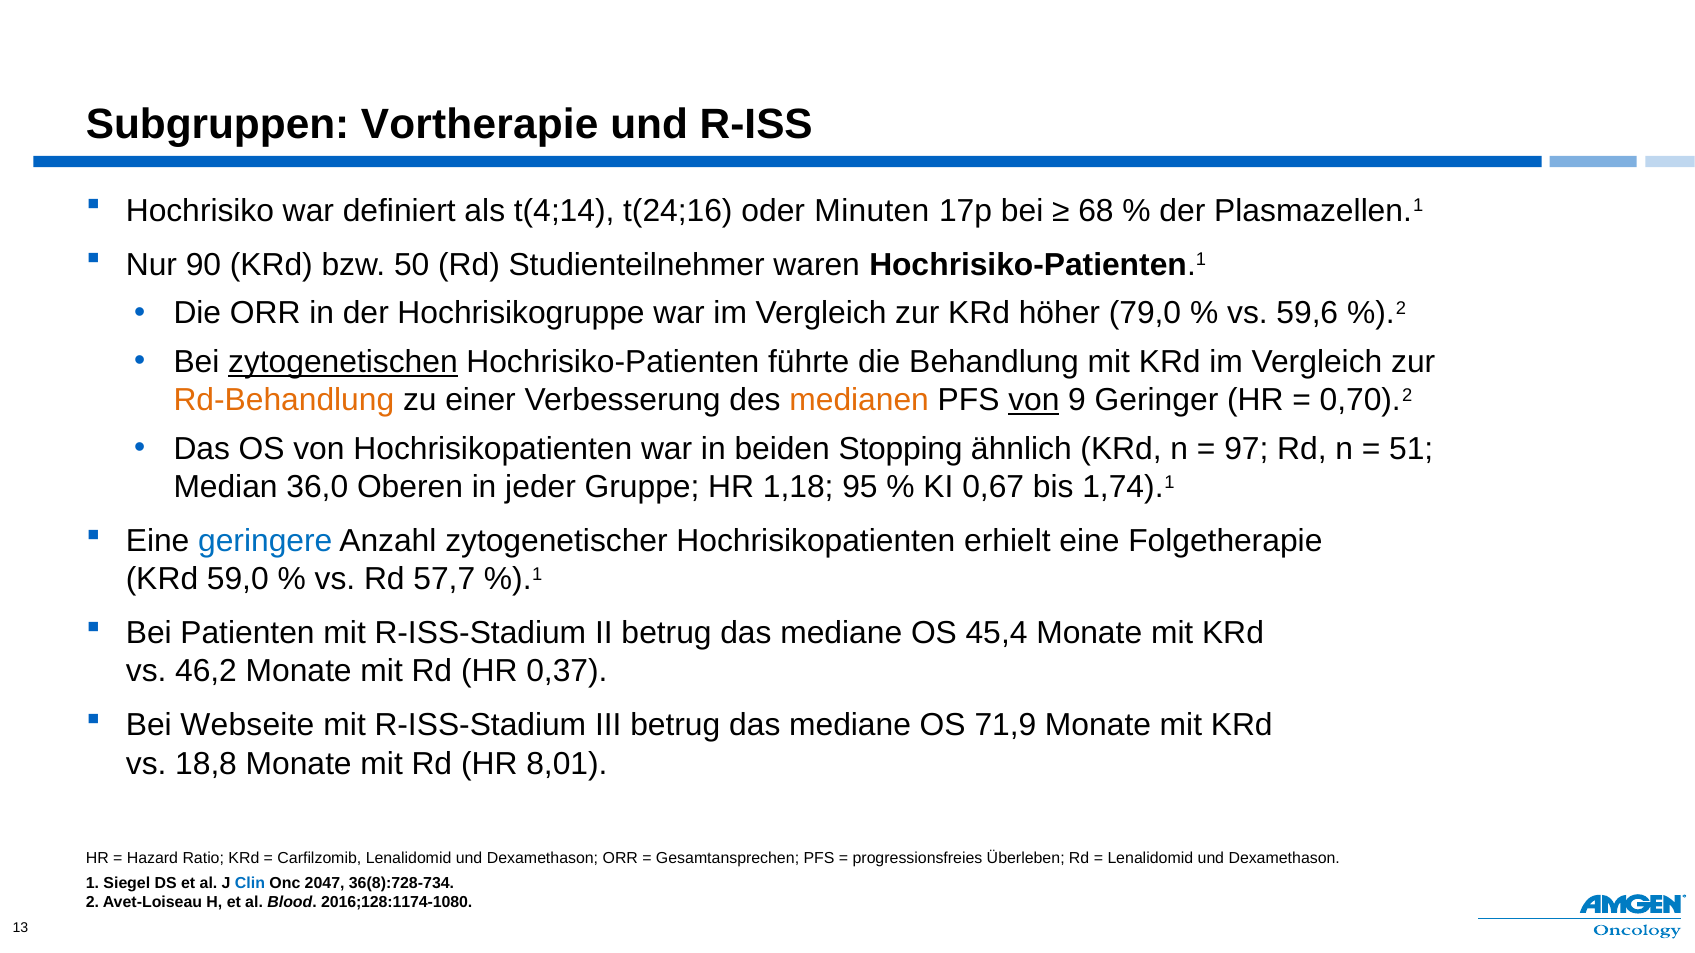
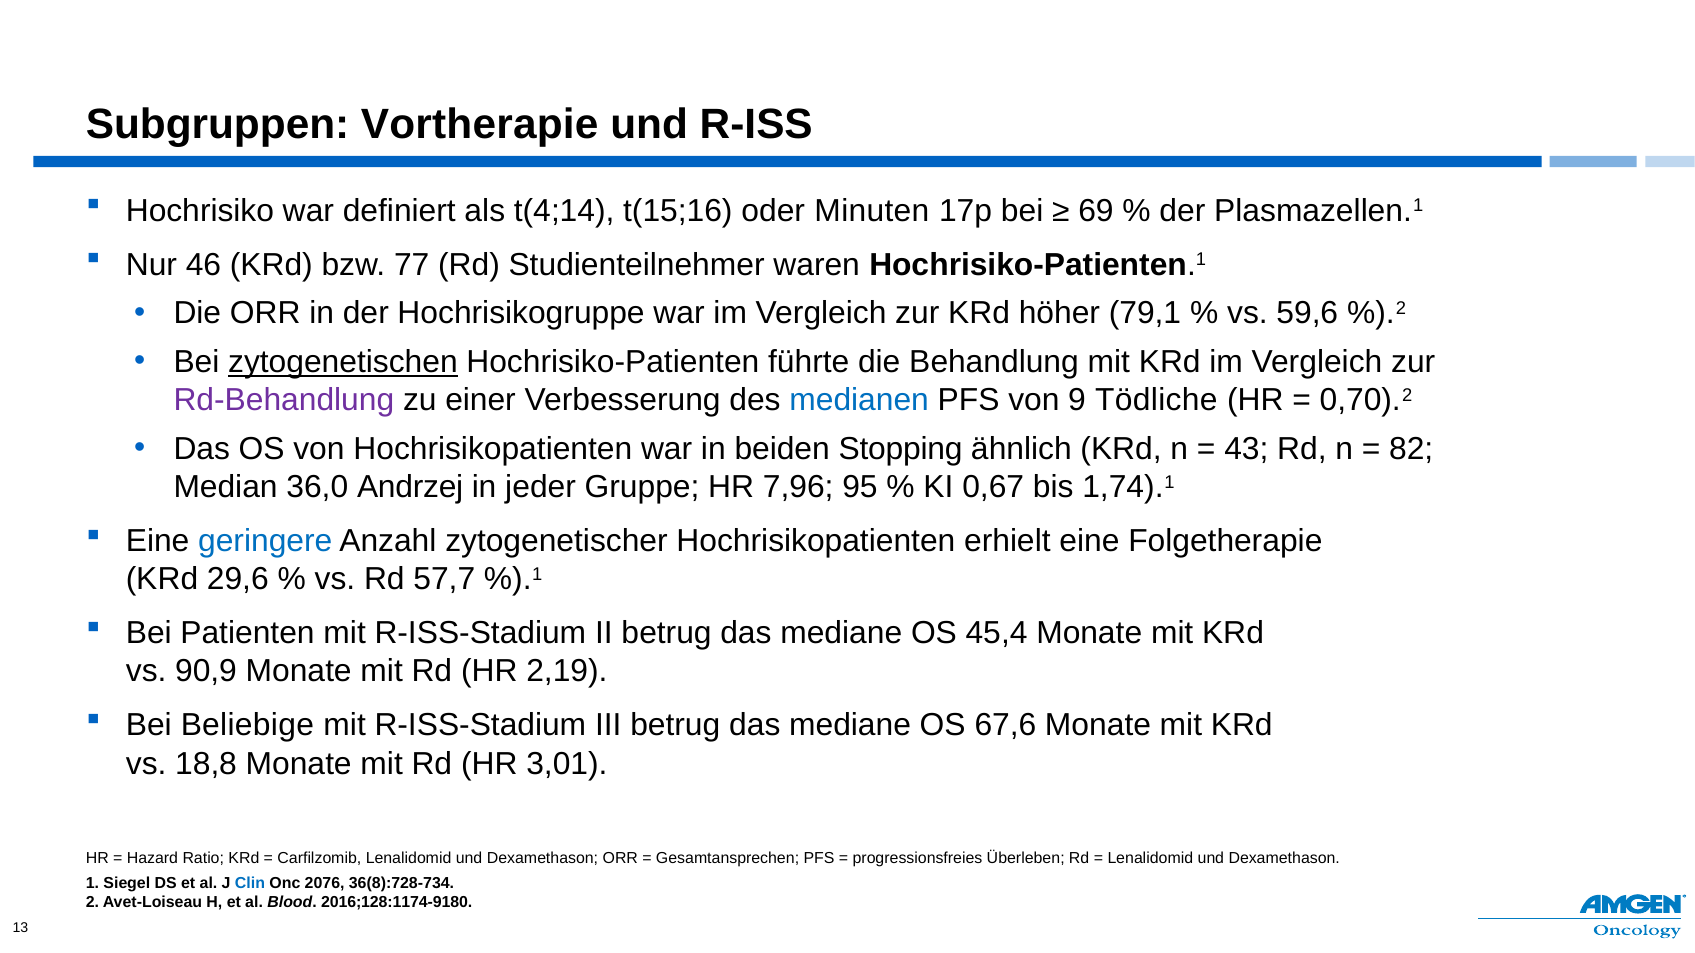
t(24;16: t(24;16 -> t(15;16
68: 68 -> 69
90: 90 -> 46
50: 50 -> 77
79,0: 79,0 -> 79,1
Rd-Behandlung colour: orange -> purple
medianen colour: orange -> blue
von at (1034, 400) underline: present -> none
Geringer: Geringer -> Tödliche
97: 97 -> 43
51: 51 -> 82
Oberen: Oberen -> Andrzej
1,18: 1,18 -> 7,96
59,0: 59,0 -> 29,6
46,2: 46,2 -> 90,9
0,37: 0,37 -> 2,19
Webseite: Webseite -> Beliebige
71,9: 71,9 -> 67,6
8,01: 8,01 -> 3,01
2047: 2047 -> 2076
2016;128:1174-1080: 2016;128:1174-1080 -> 2016;128:1174-9180
